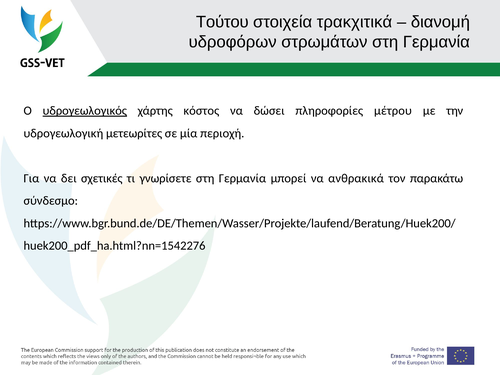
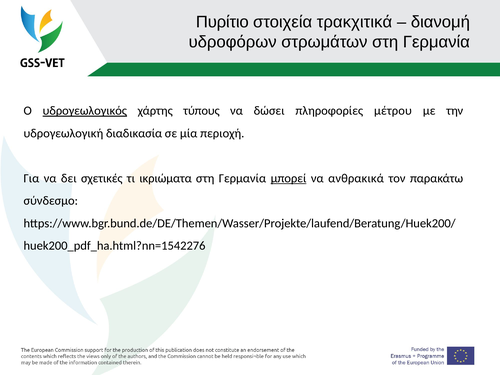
Τούτου: Τούτου -> Πυρίτιο
κόστος: κόστος -> τύπους
μετεωρίτες: μετεωρίτες -> διαδικασία
γνωρίσετε: γνωρίσετε -> ικριώματα
μπορεί underline: none -> present
